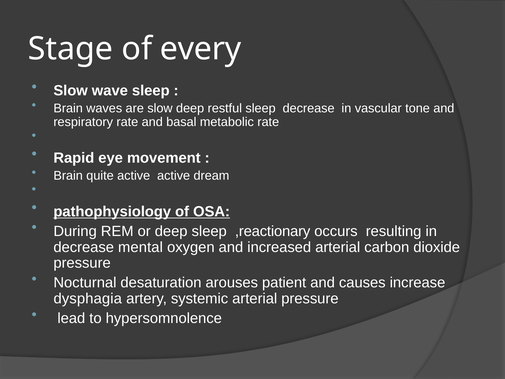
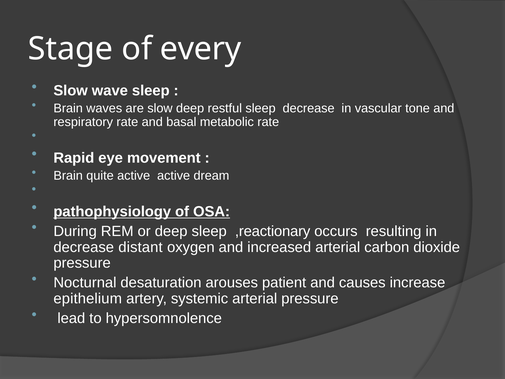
mental: mental -> distant
dysphagia: dysphagia -> epithelium
